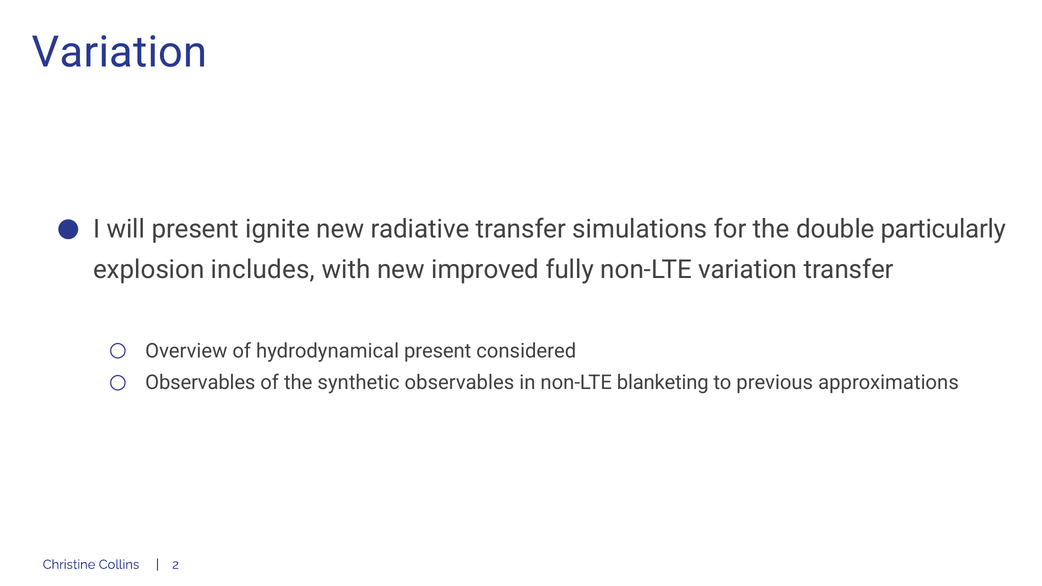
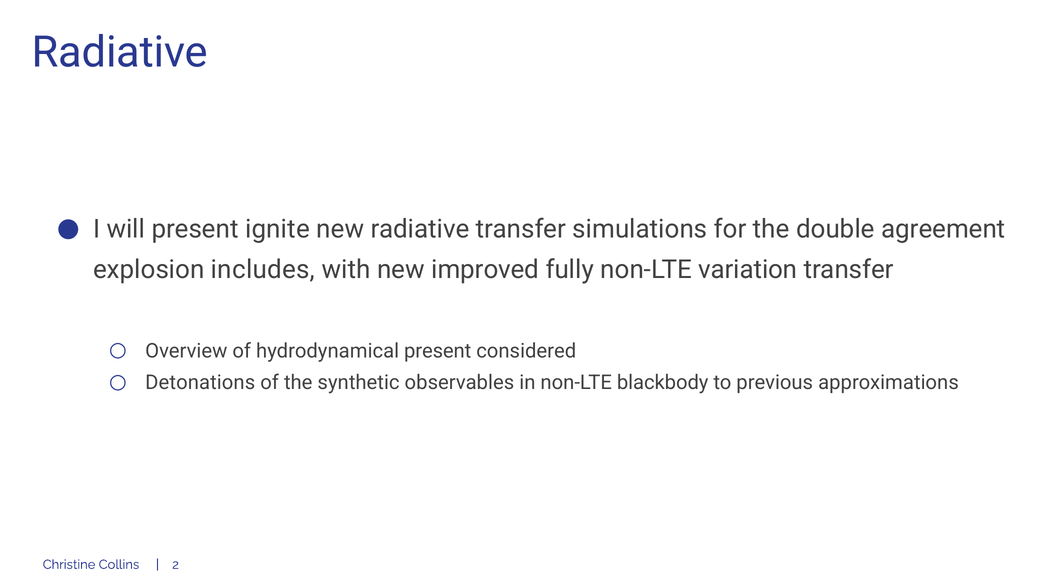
Variation at (120, 53): Variation -> Radiative
particularly: particularly -> agreement
Observables at (200, 383): Observables -> Detonations
blanketing: blanketing -> blackbody
